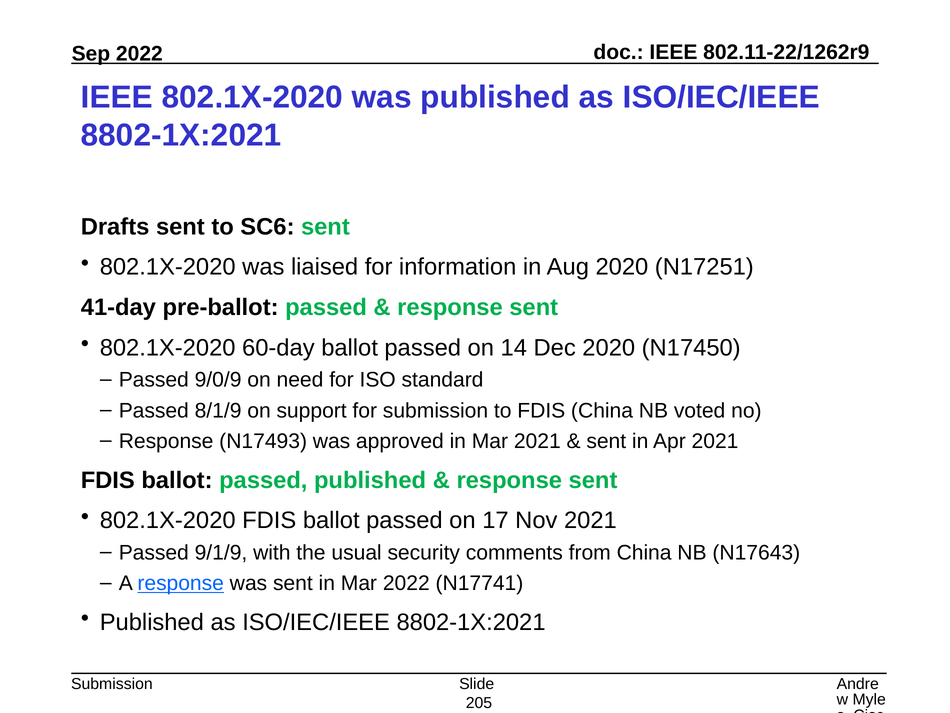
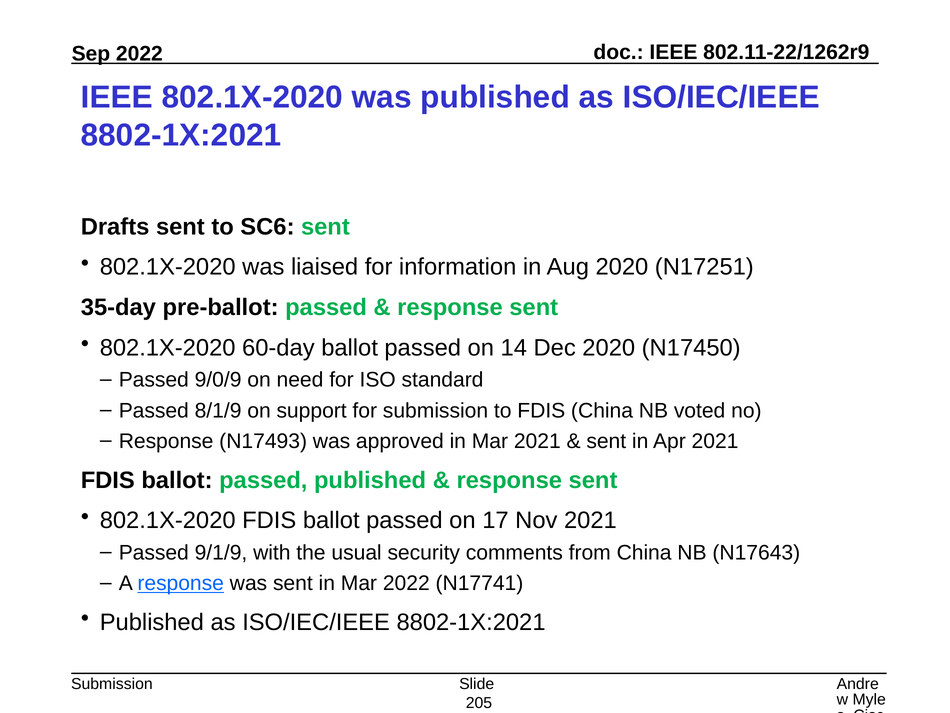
41-day: 41-day -> 35-day
